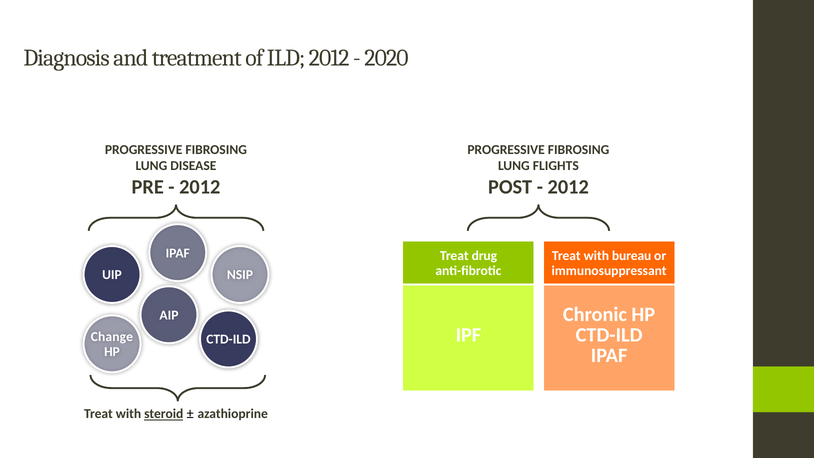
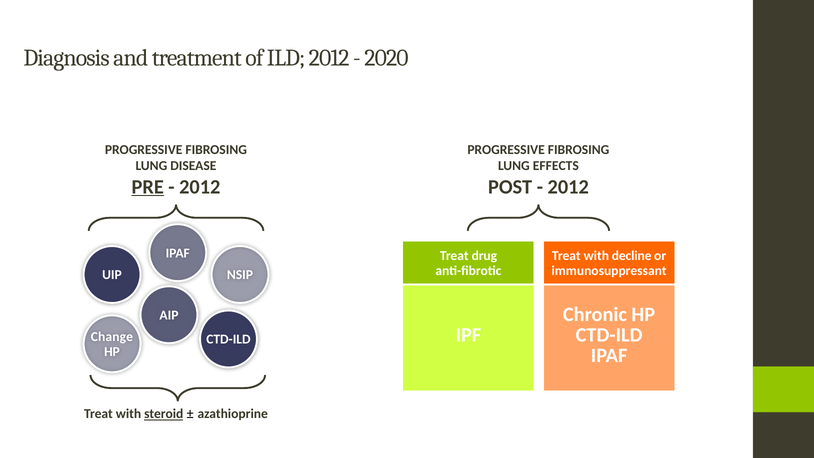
FLIGHTS: FLIGHTS -> EFFECTS
PRE underline: none -> present
bureau: bureau -> decline
